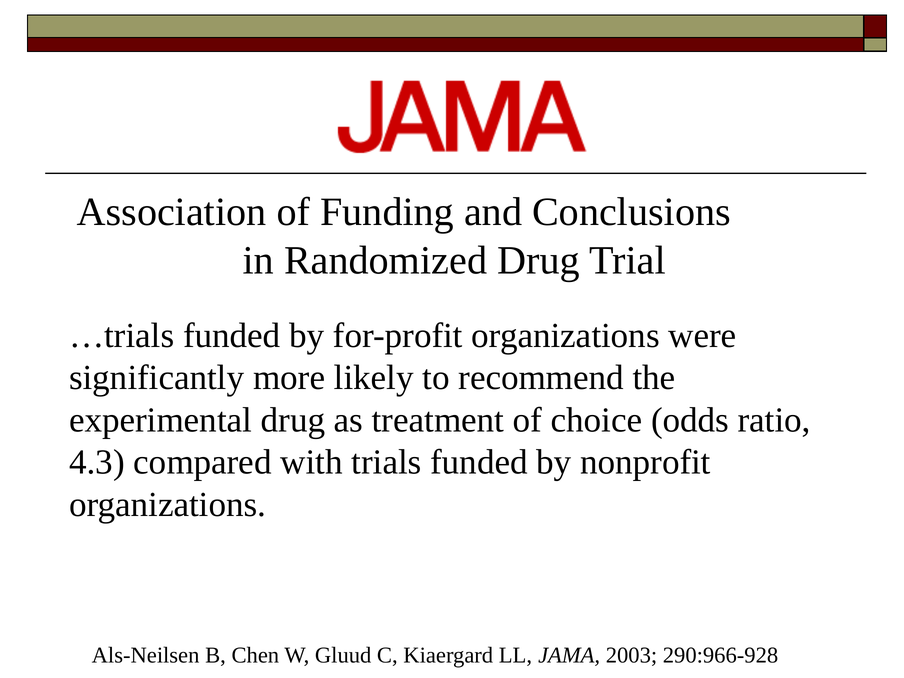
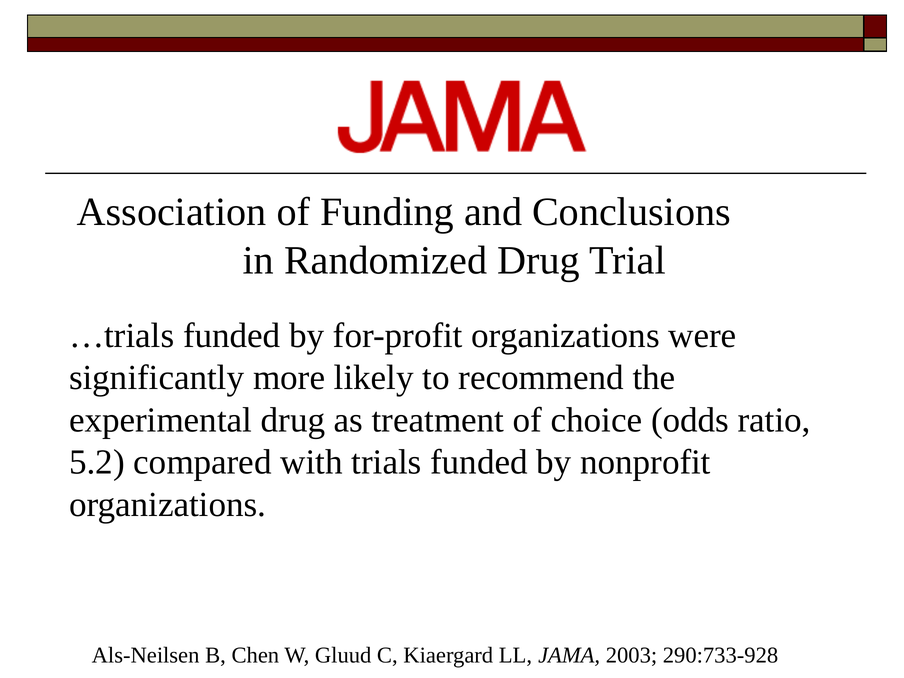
4.3: 4.3 -> 5.2
290:966-928: 290:966-928 -> 290:733-928
